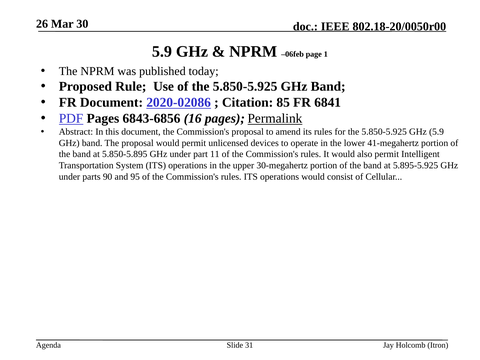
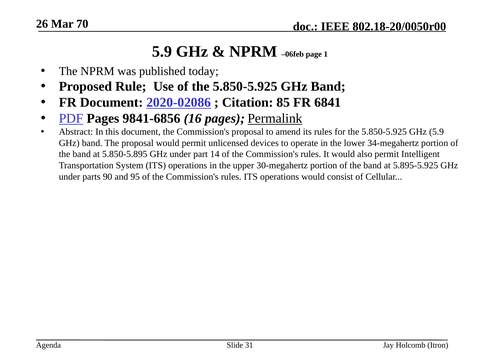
30: 30 -> 70
6843-6856: 6843-6856 -> 9841-6856
41-megahertz: 41-megahertz -> 34-megahertz
11: 11 -> 14
